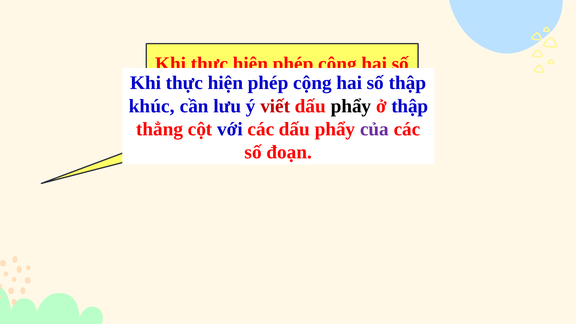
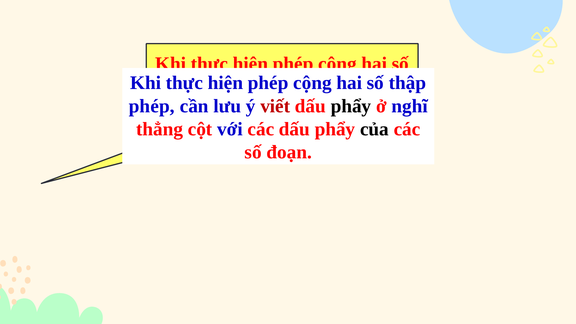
khúc at (152, 106): khúc -> phép
ở thập: thập -> nghĩ
của colour: purple -> black
